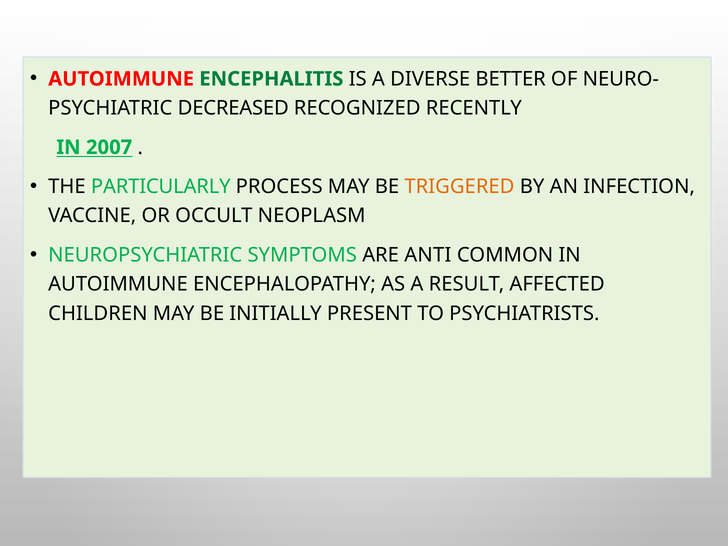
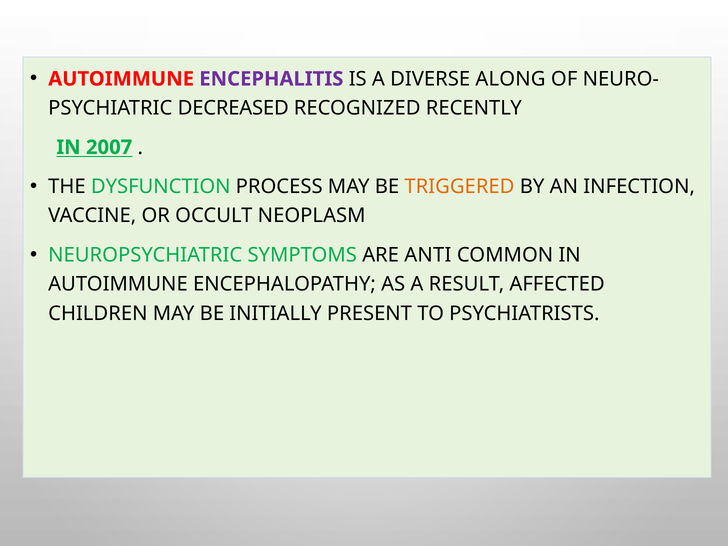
ENCEPHALITIS colour: green -> purple
BETTER: BETTER -> ALONG
PARTICULARLY: PARTICULARLY -> DYSFUNCTION
